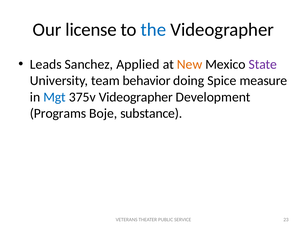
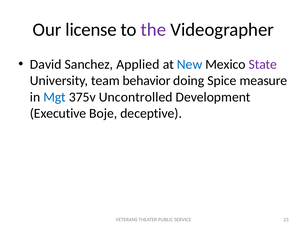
the colour: blue -> purple
Leads: Leads -> David
New colour: orange -> blue
375v Videographer: Videographer -> Uncontrolled
Programs: Programs -> Executive
substance: substance -> deceptive
